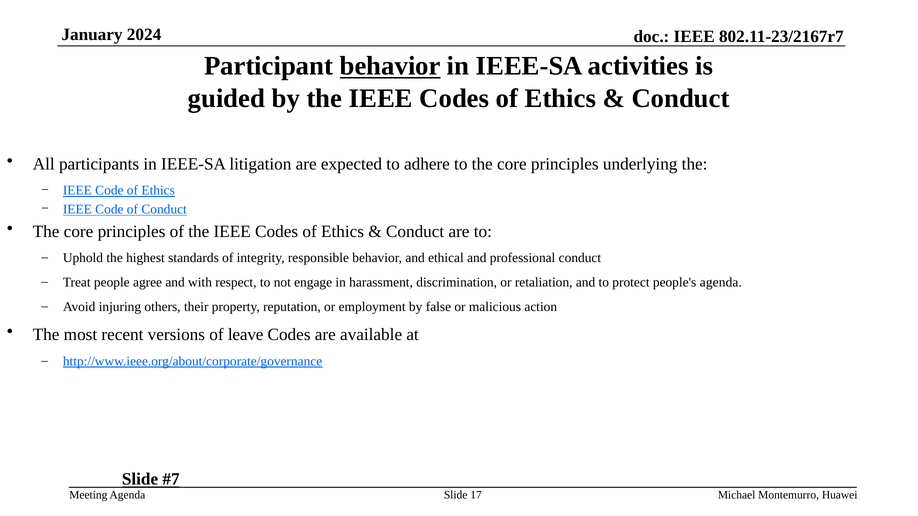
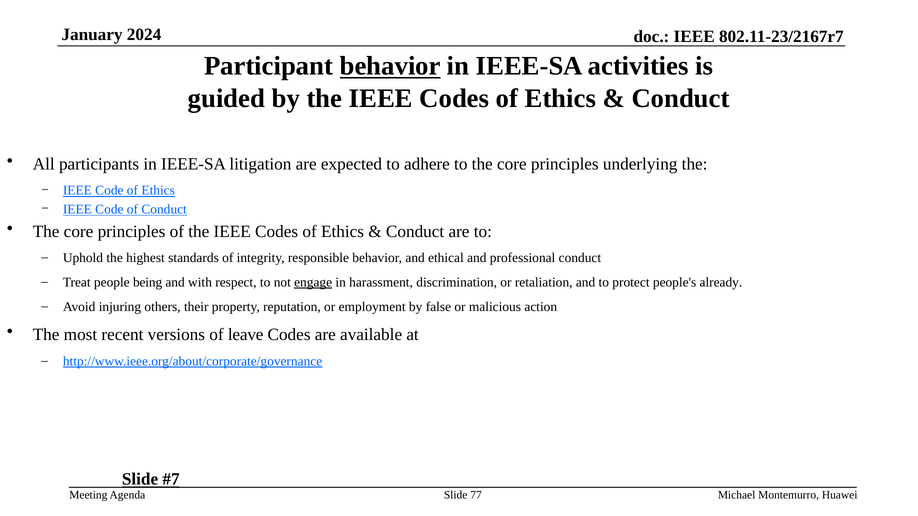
agree: agree -> being
engage underline: none -> present
people's agenda: agenda -> already
17: 17 -> 77
